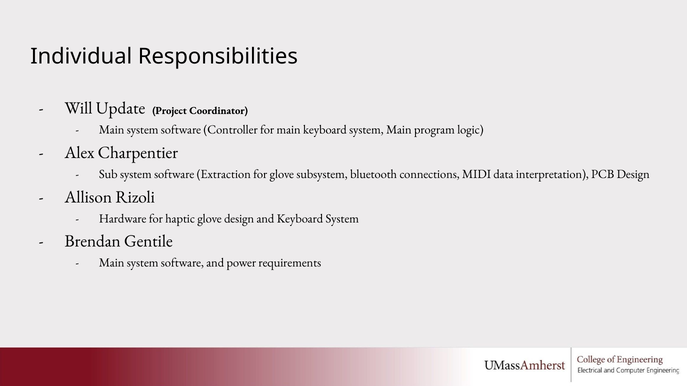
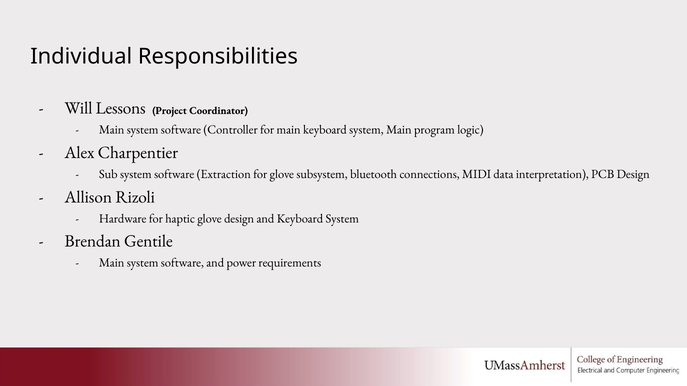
Update: Update -> Lessons
